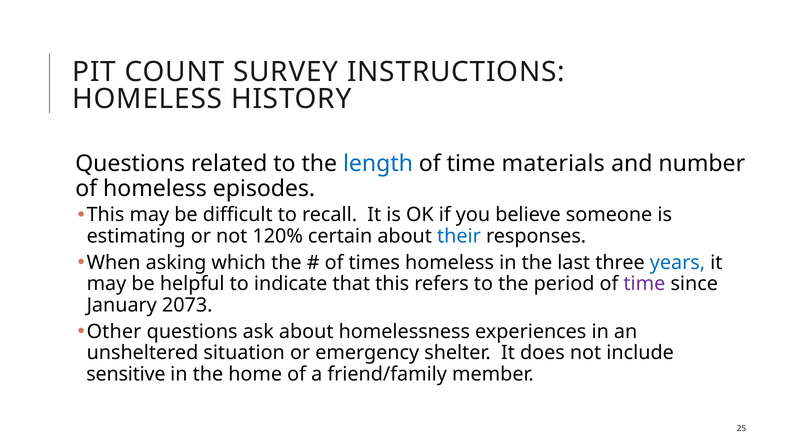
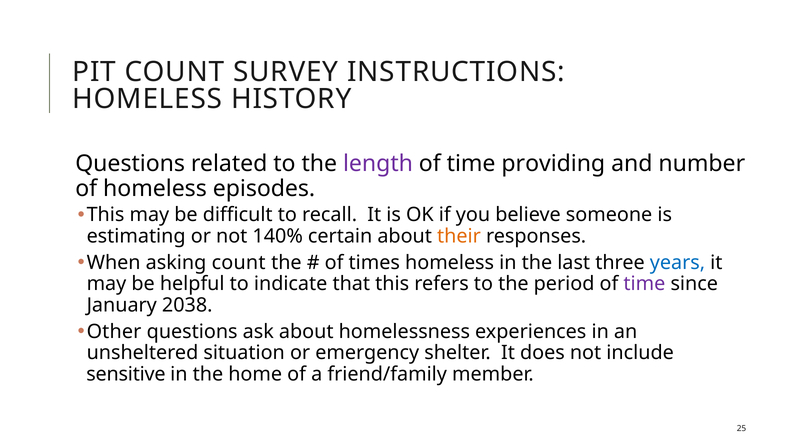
length colour: blue -> purple
materials: materials -> providing
120%: 120% -> 140%
their colour: blue -> orange
asking which: which -> count
2073: 2073 -> 2038
